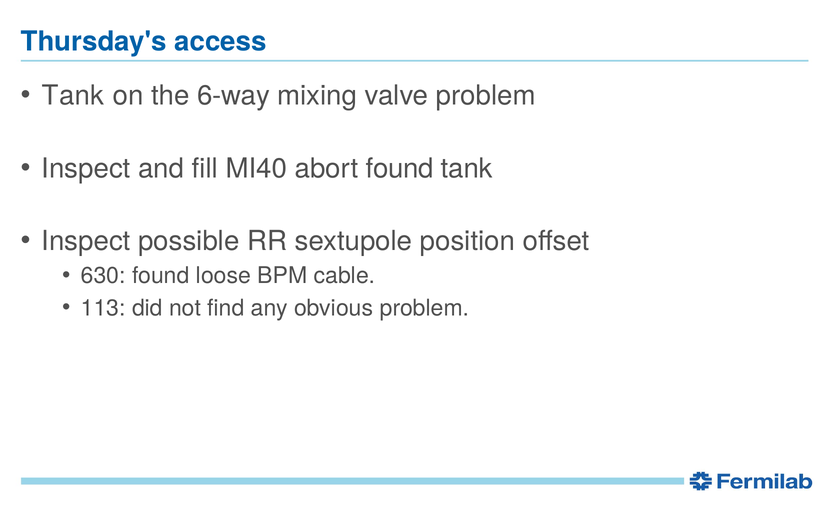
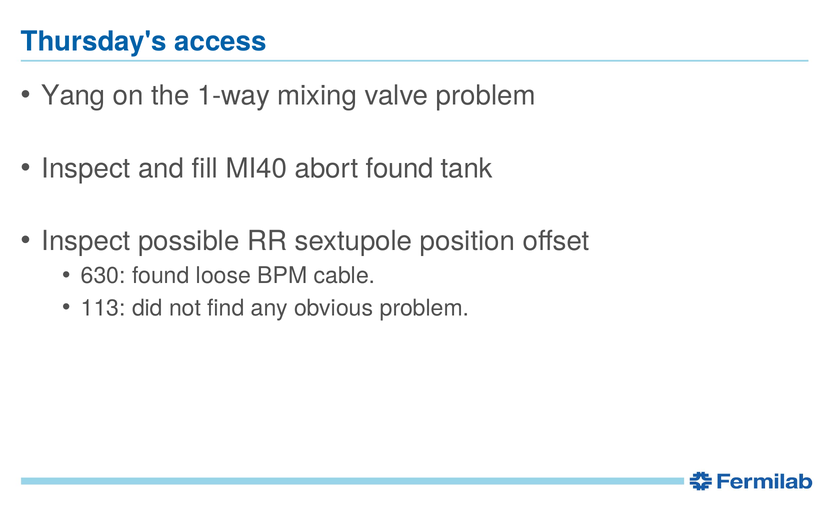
Tank at (73, 96): Tank -> Yang
6-way: 6-way -> 1-way
